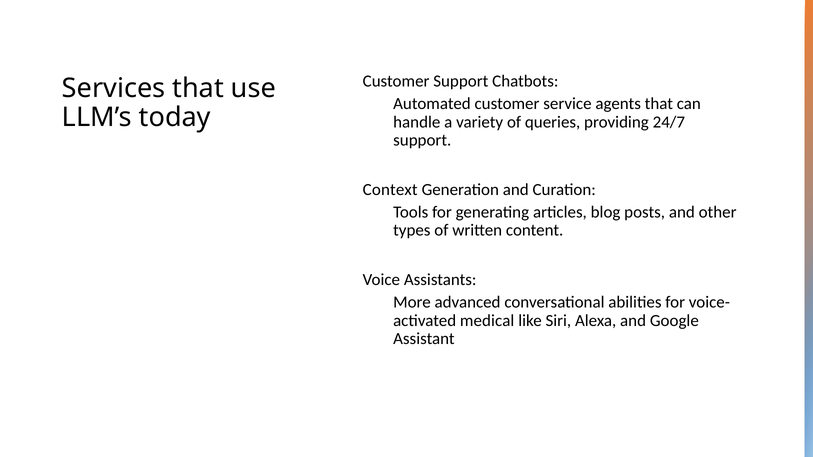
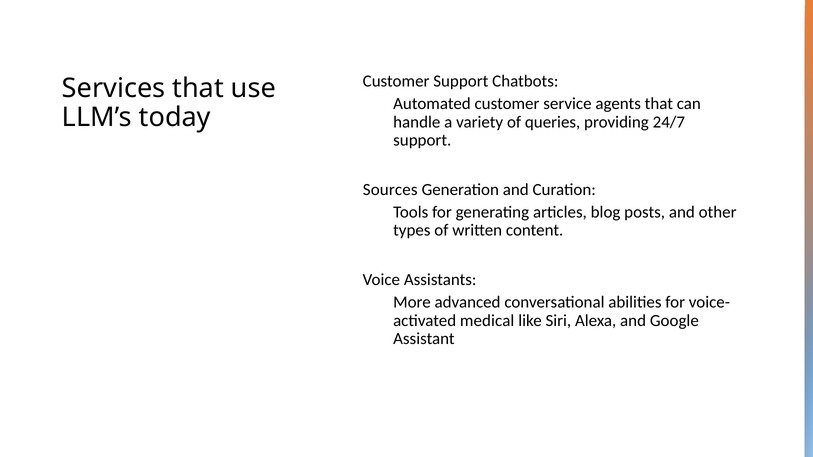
Context: Context -> Sources
